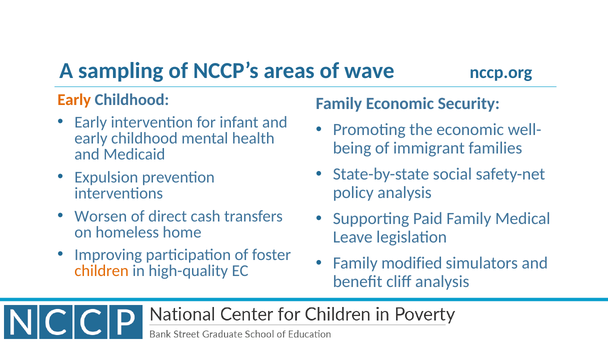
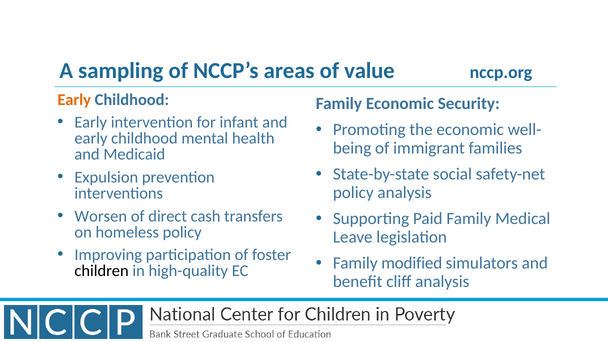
wave: wave -> value
homeless home: home -> policy
children colour: orange -> black
